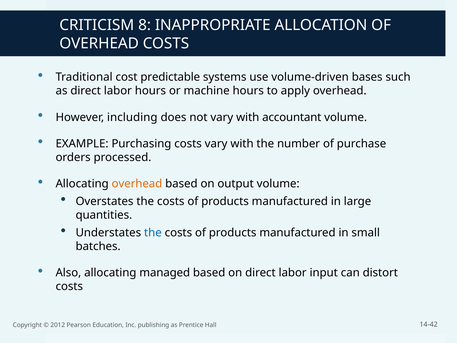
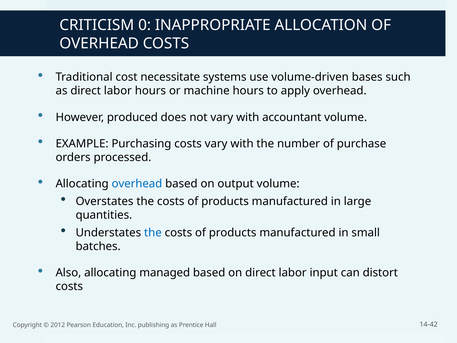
8: 8 -> 0
predictable: predictable -> necessitate
including: including -> produced
overhead at (137, 184) colour: orange -> blue
